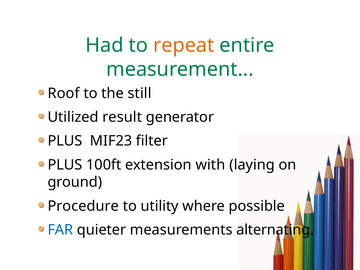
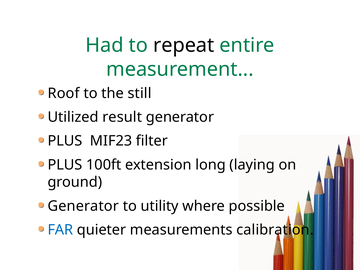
repeat colour: orange -> black
with: with -> long
Procedure at (83, 206): Procedure -> Generator
alternating: alternating -> calibration
